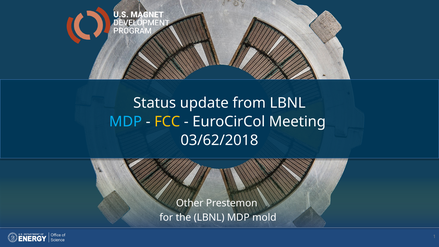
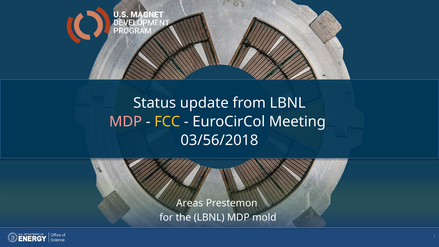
MDP at (126, 122) colour: light blue -> pink
03/62/2018: 03/62/2018 -> 03/56/2018
Other: Other -> Areas
